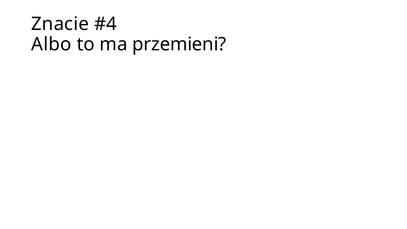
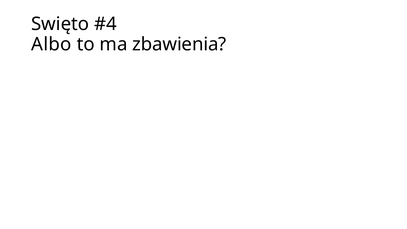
Znacie: Znacie -> Swięto
przemieni: przemieni -> zbawienia
